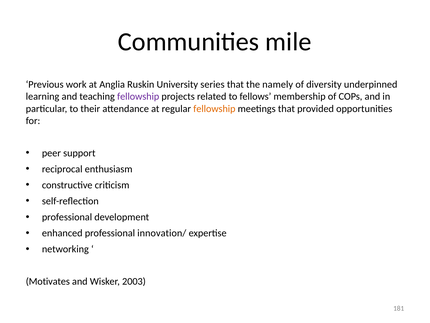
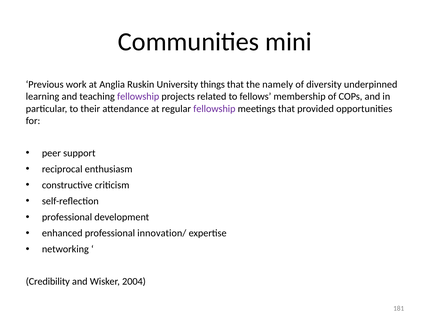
mile: mile -> mini
series: series -> things
fellowship at (214, 109) colour: orange -> purple
Motivates: Motivates -> Credibility
2003: 2003 -> 2004
